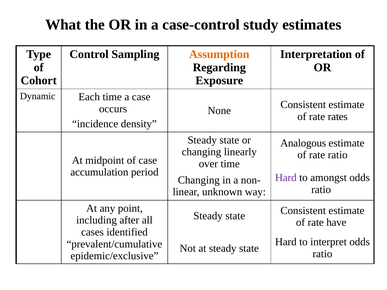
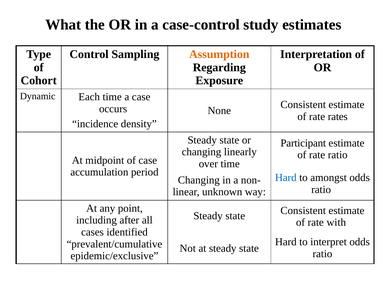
Analogous: Analogous -> Participant
Hard at (286, 178) colour: purple -> blue
have: have -> with
